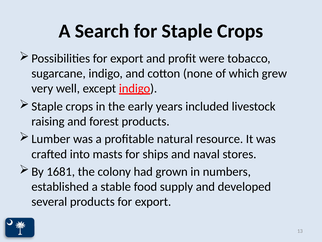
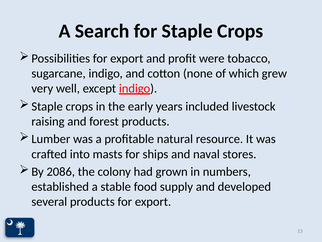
1681: 1681 -> 2086
